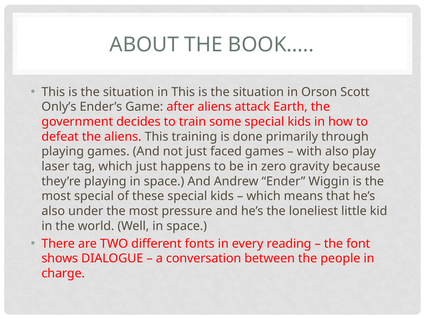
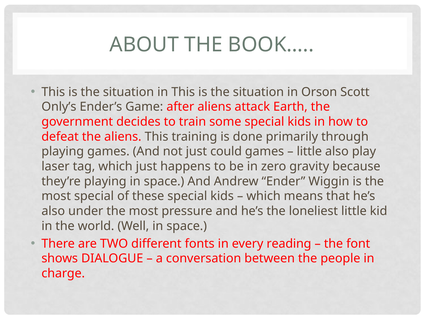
faced: faced -> could
with at (309, 151): with -> little
